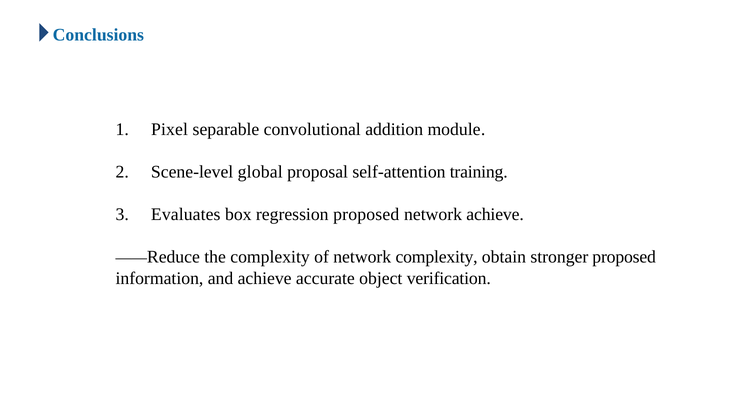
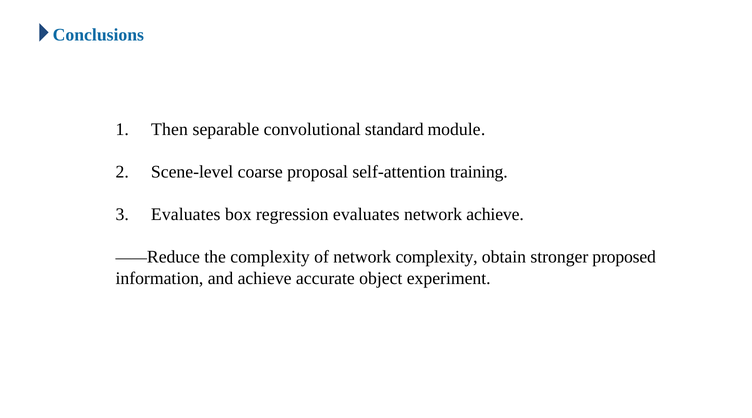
Pixel: Pixel -> Then
addition: addition -> standard
global: global -> coarse
regression proposed: proposed -> evaluates
verification: verification -> experiment
